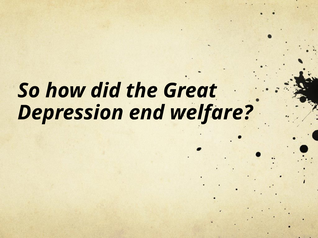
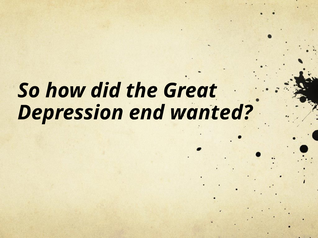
welfare: welfare -> wanted
